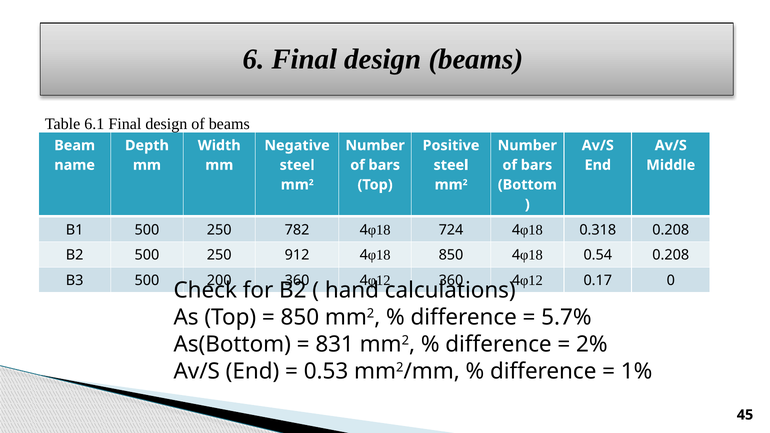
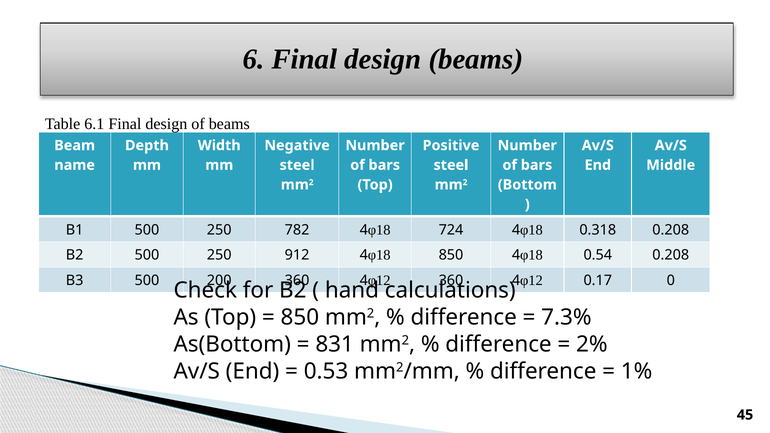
5.7%: 5.7% -> 7.3%
